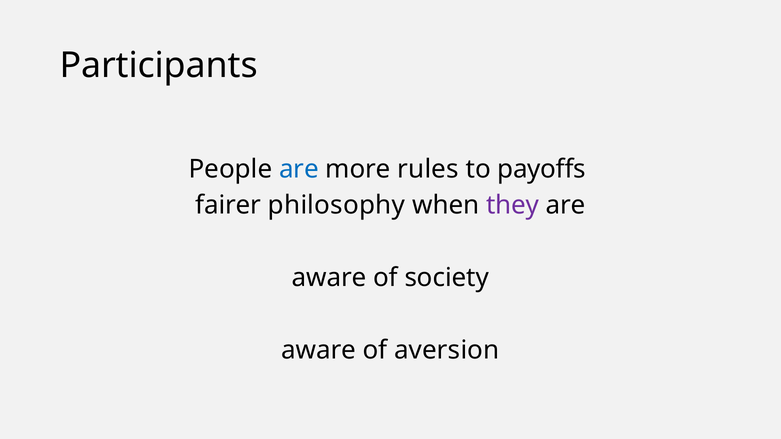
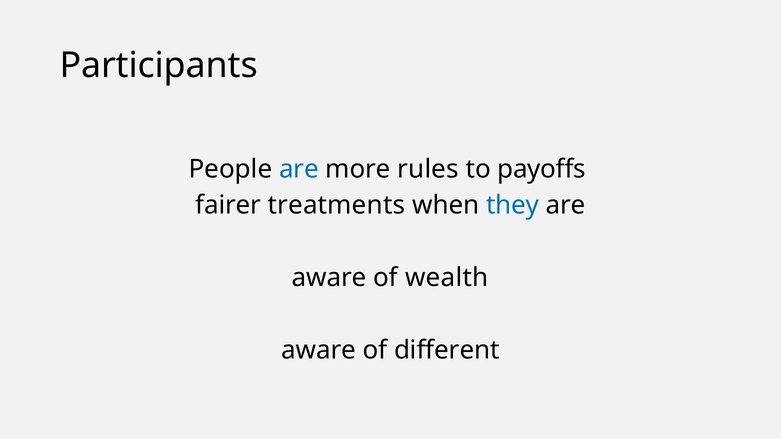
philosophy: philosophy -> treatments
they colour: purple -> blue
society: society -> wealth
aversion: aversion -> different
